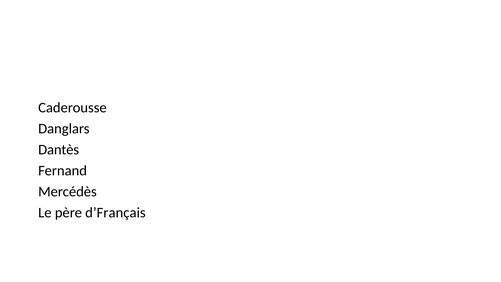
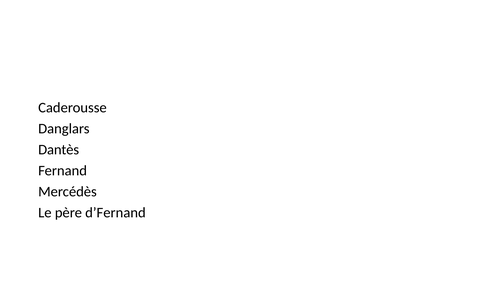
d’Français: d’Français -> d’Fernand
